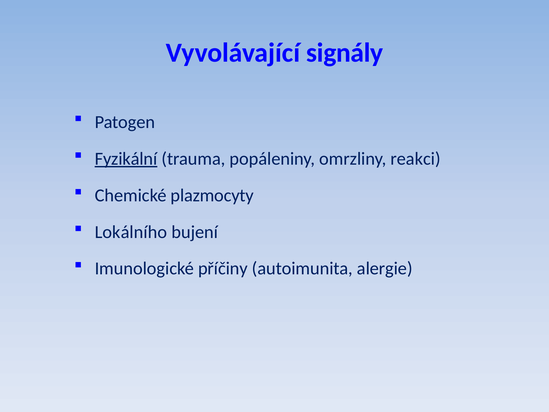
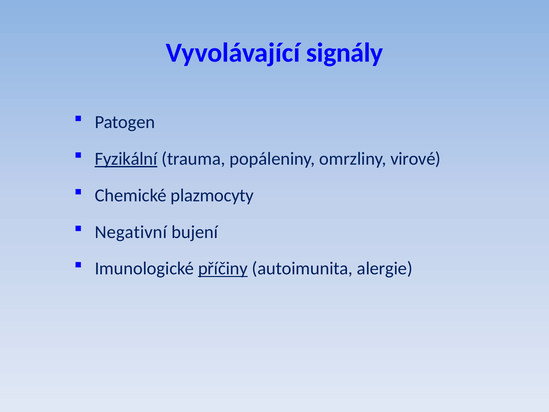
reakci: reakci -> virové
Lokálního: Lokálního -> Negativní
příčiny underline: none -> present
